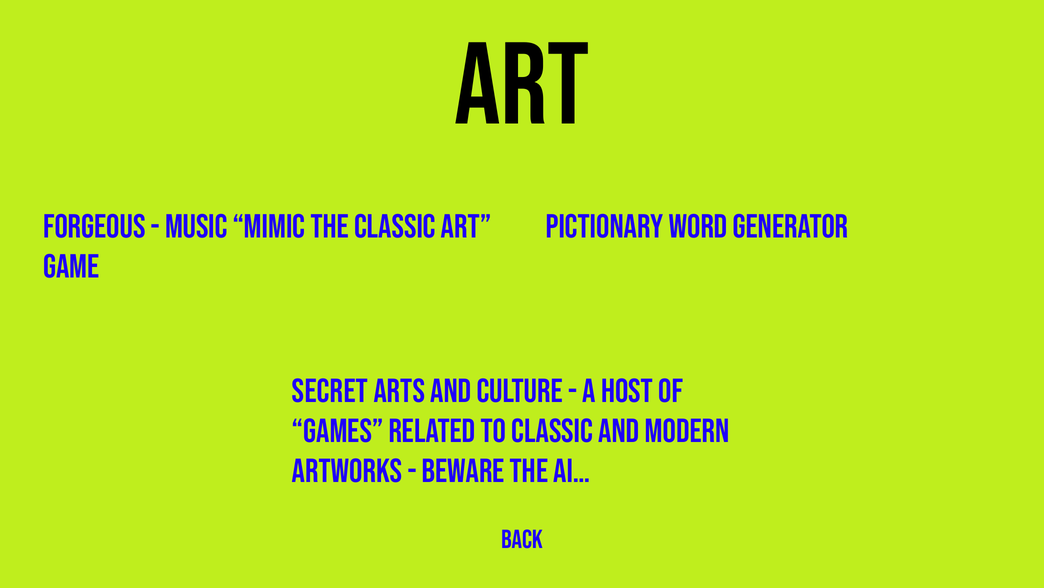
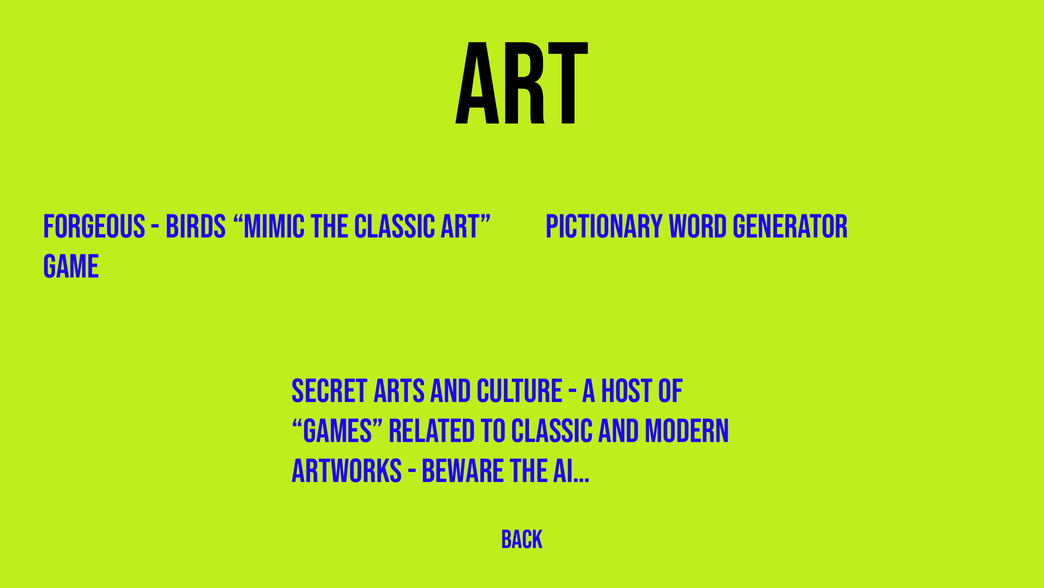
Music: Music -> Birds
